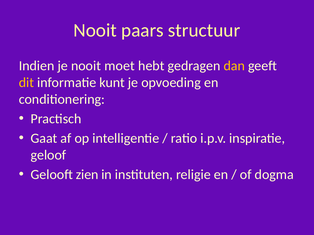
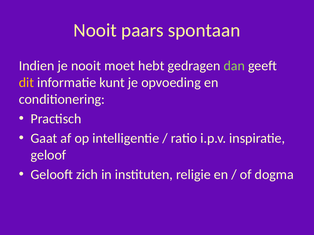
structuur: structuur -> spontaan
dan colour: yellow -> light green
zien: zien -> zich
